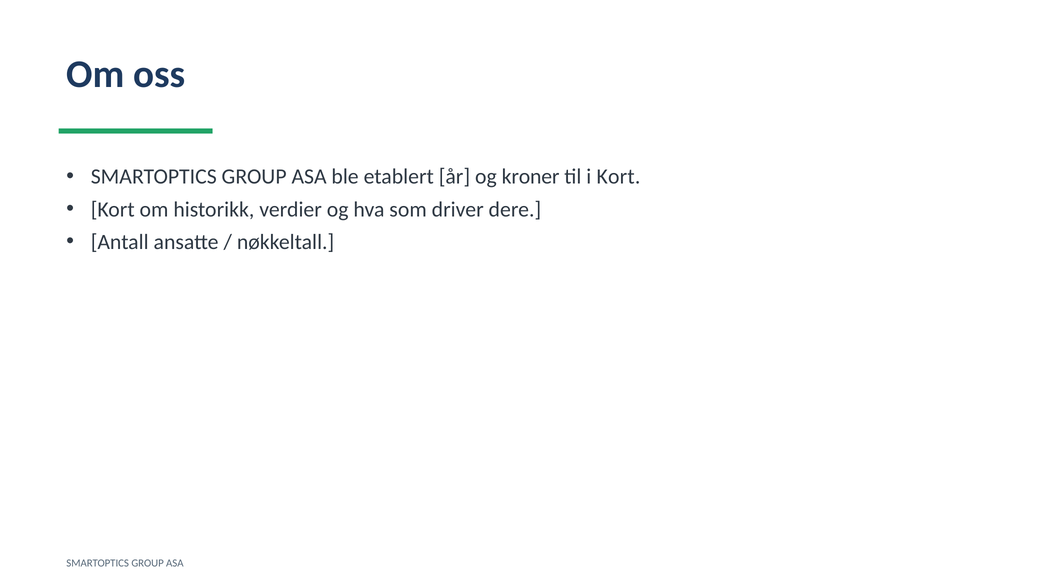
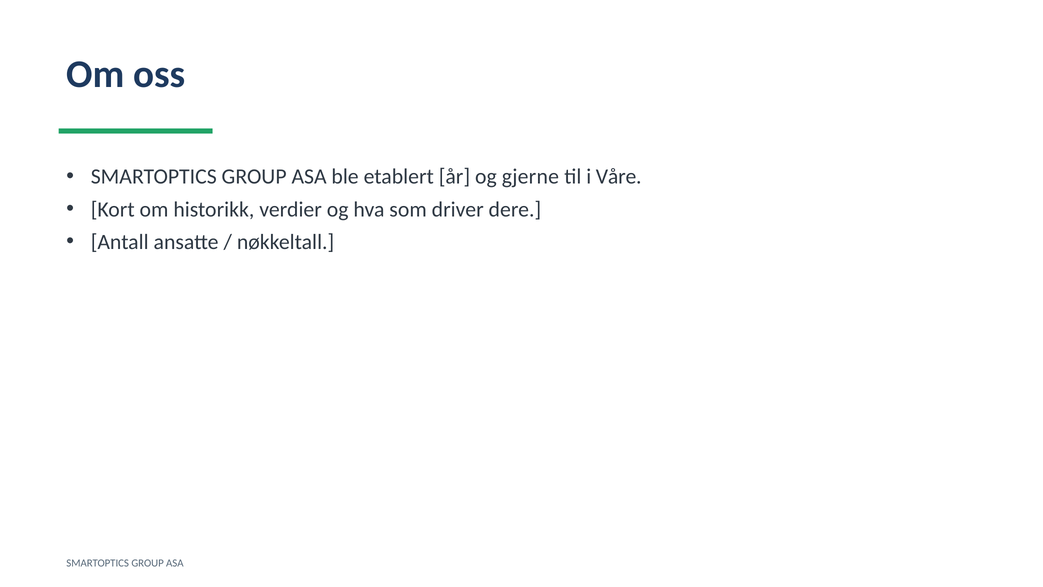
kroner: kroner -> gjerne
i Kort: Kort -> Våre
